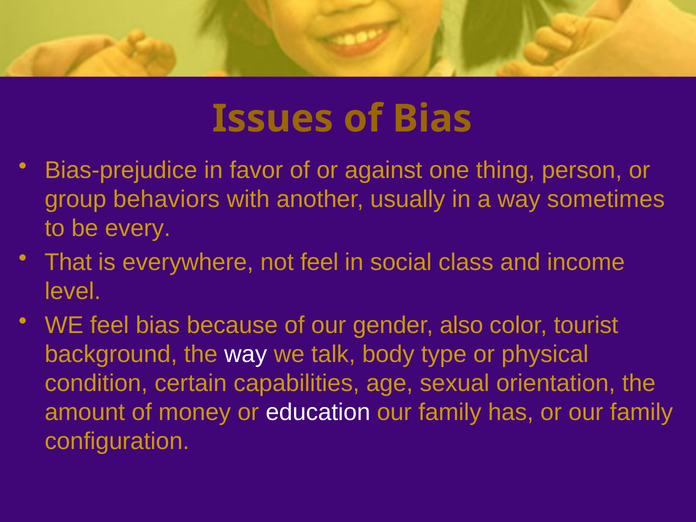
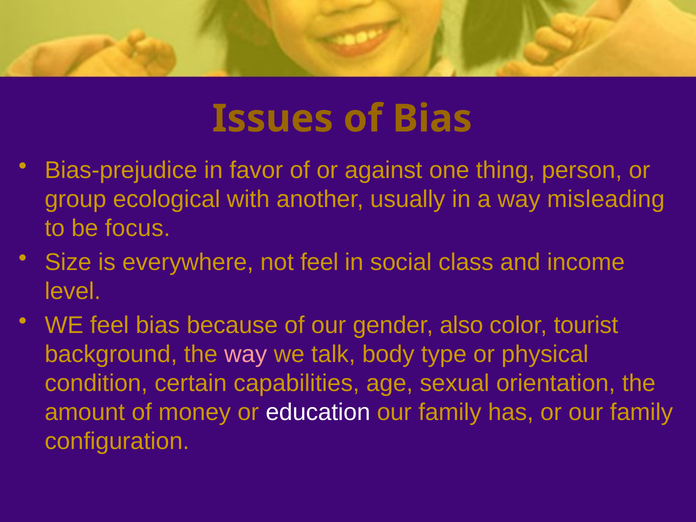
behaviors: behaviors -> ecological
sometimes: sometimes -> misleading
every: every -> focus
That: That -> Size
way at (246, 354) colour: white -> pink
